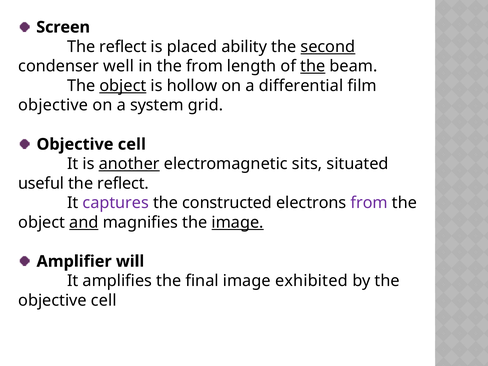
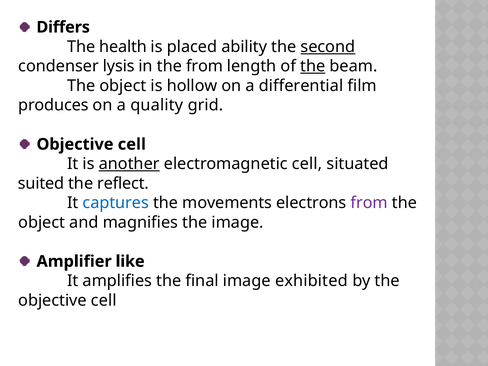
Screen: Screen -> Differs
reflect at (123, 47): reflect -> health
well: well -> lysis
object at (123, 86) underline: present -> none
objective at (53, 105): objective -> produces
system: system -> quality
electromagnetic sits: sits -> cell
useful: useful -> suited
captures colour: purple -> blue
constructed: constructed -> movements
and underline: present -> none
image at (238, 222) underline: present -> none
will: will -> like
